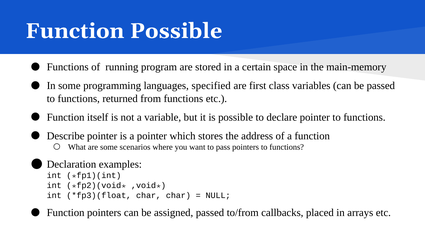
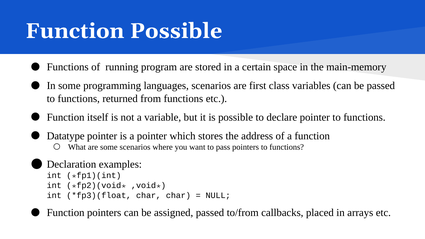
languages specified: specified -> scenarios
Describe: Describe -> Datatype
